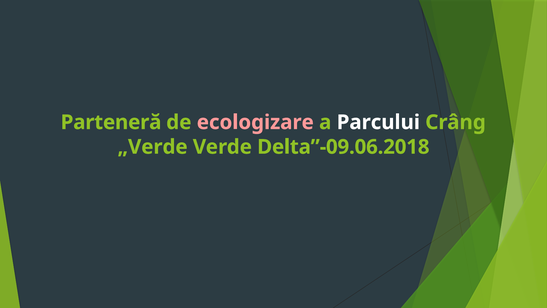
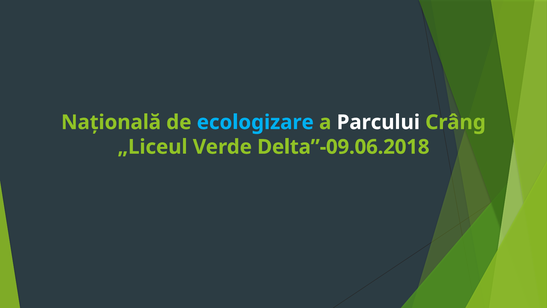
Parteneră: Parteneră -> Națională
ecologizare colour: pink -> light blue
„Verde: „Verde -> „Liceul
